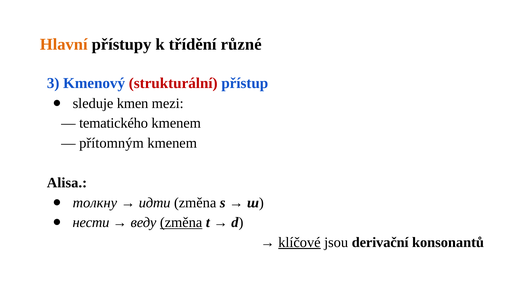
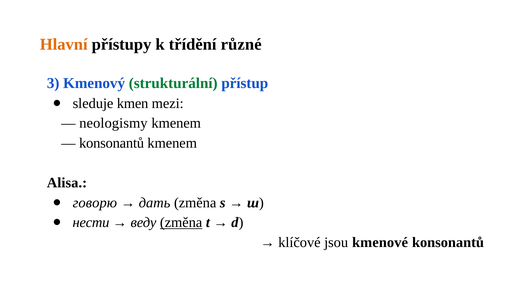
strukturální colour: red -> green
tematického: tematického -> neologismy
přítomným at (111, 143): přítomným -> konsonantů
толкну: толкну -> говорю
идти: идти -> дать
klíčové underline: present -> none
derivační: derivační -> kmenové
